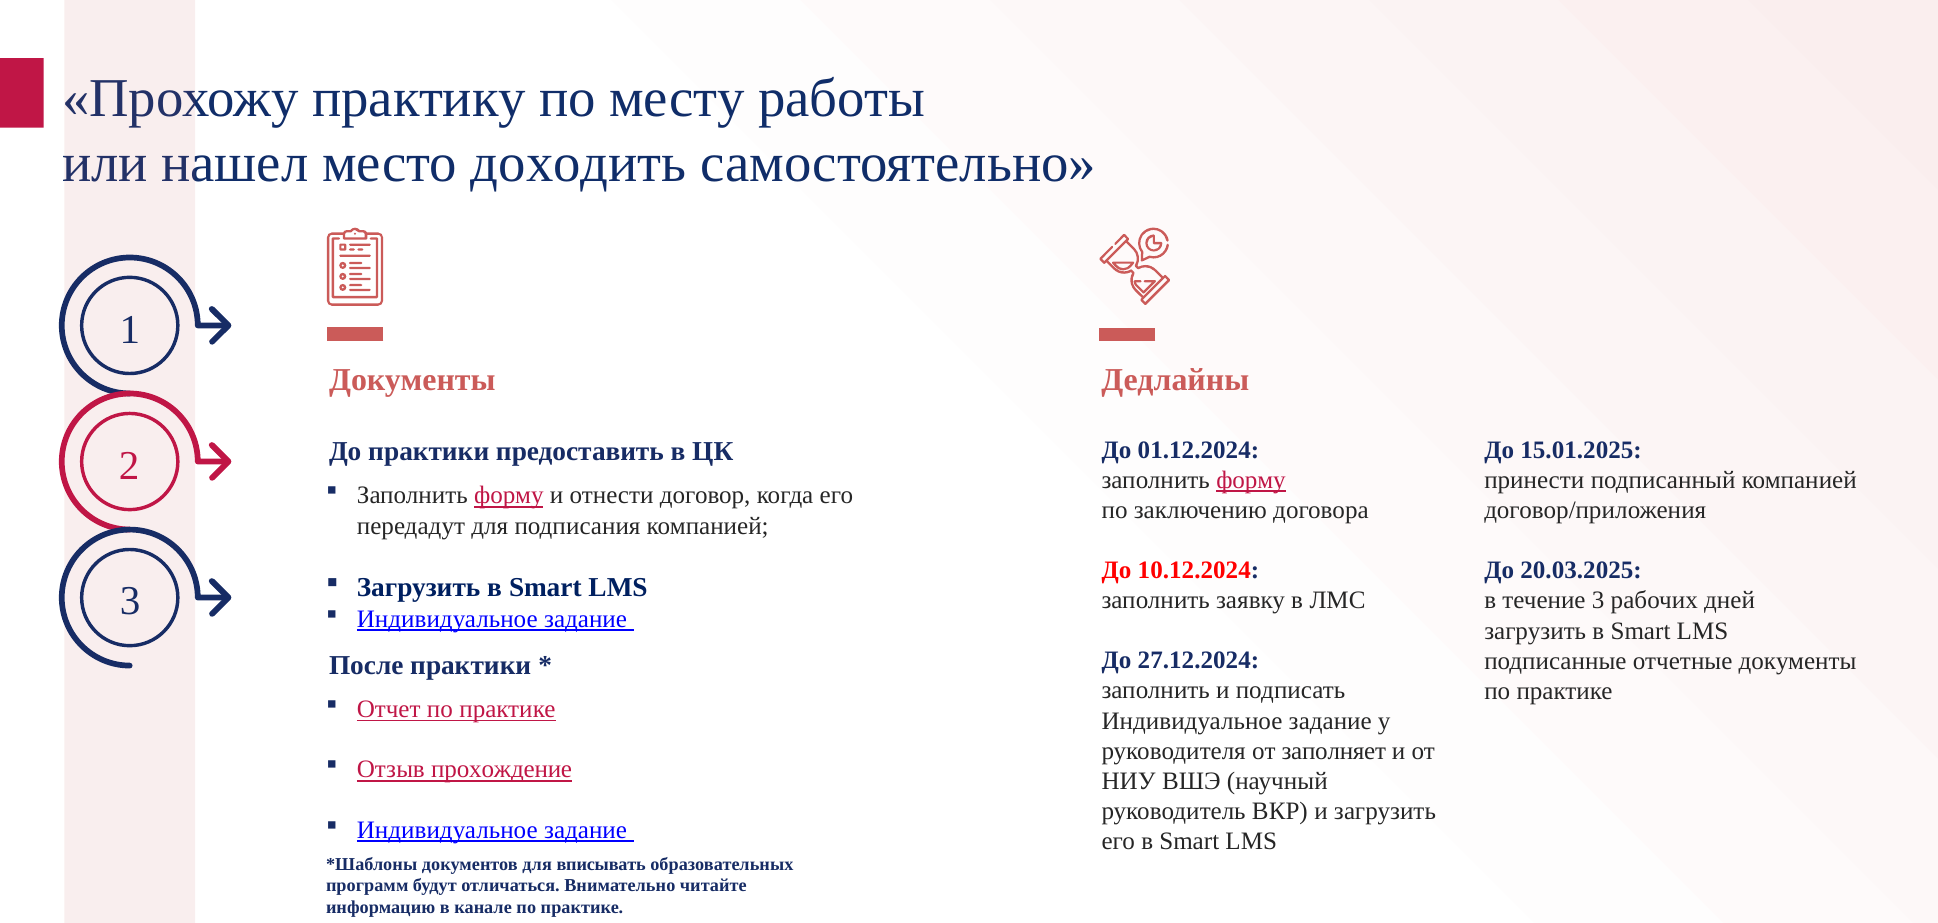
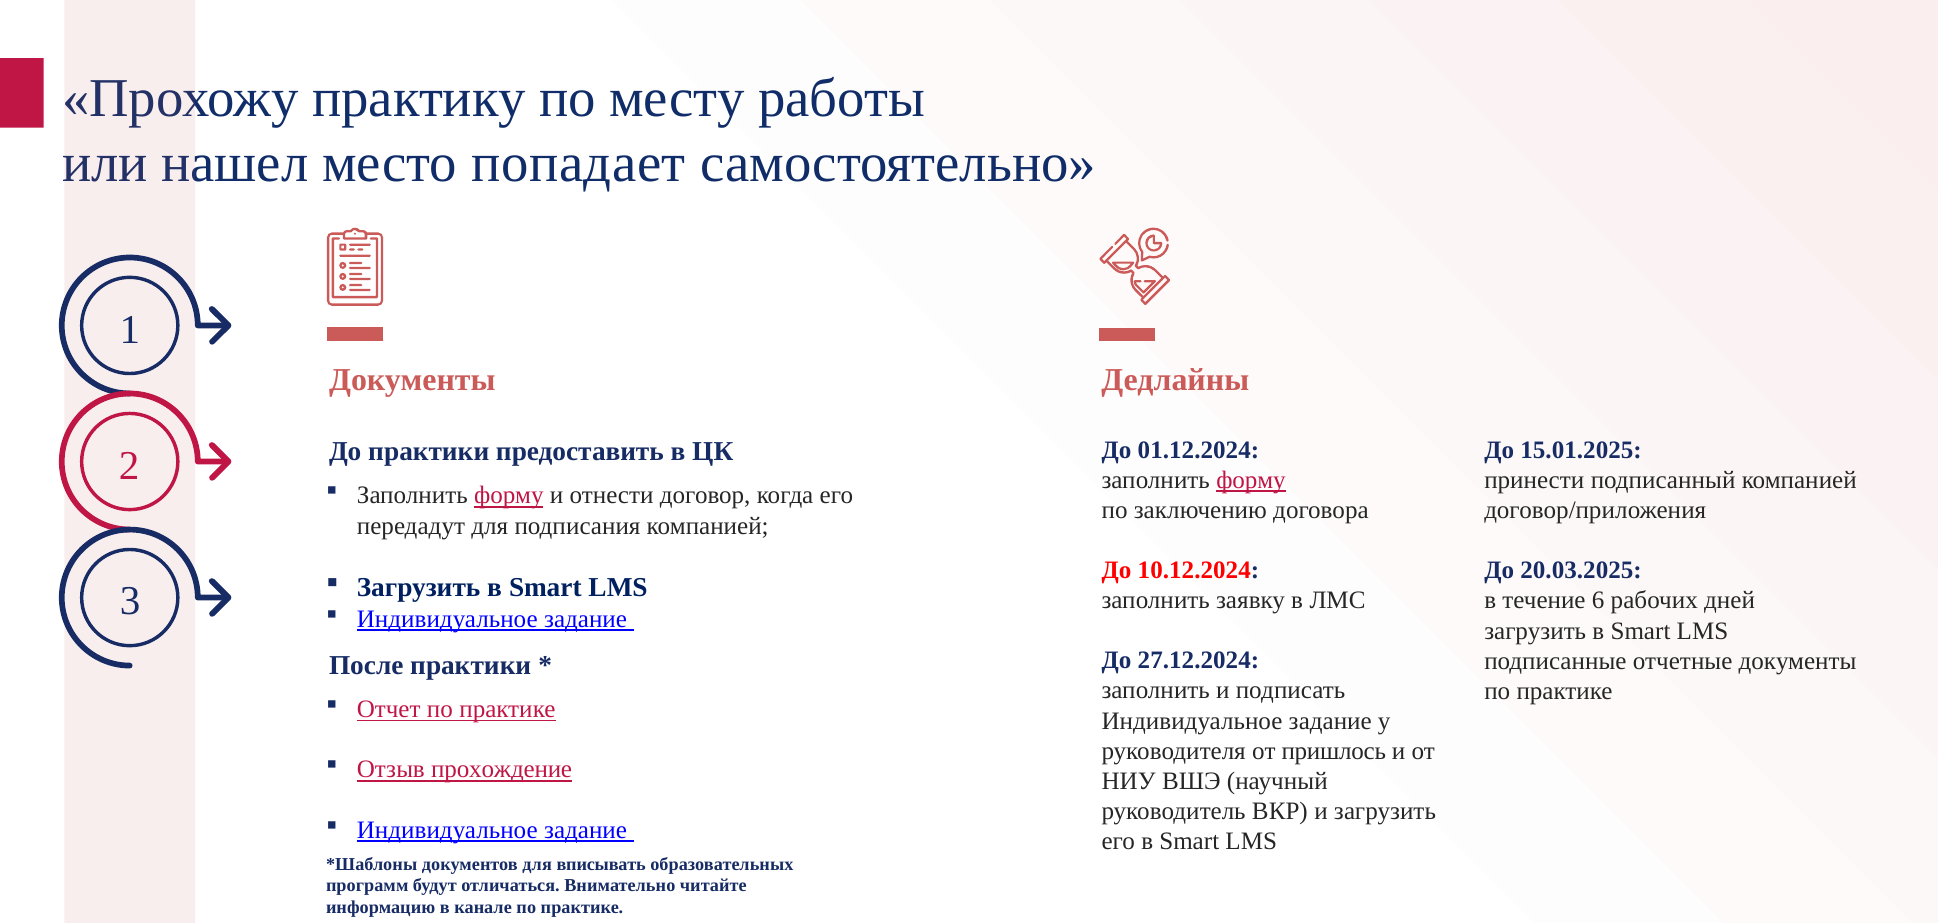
доходить: доходить -> попадает
течение 3: 3 -> 6
заполняет: заполняет -> пришлось
